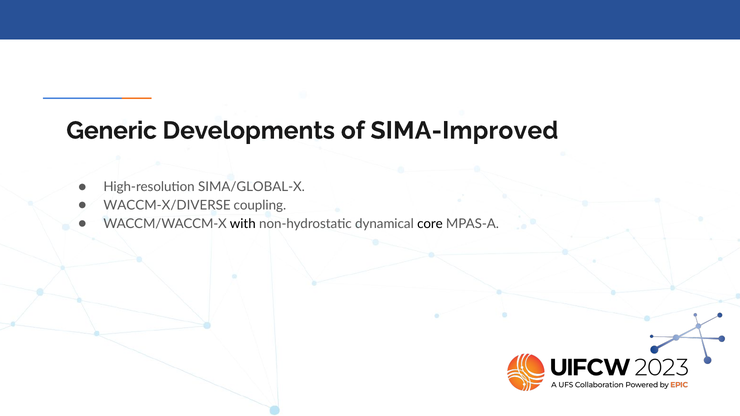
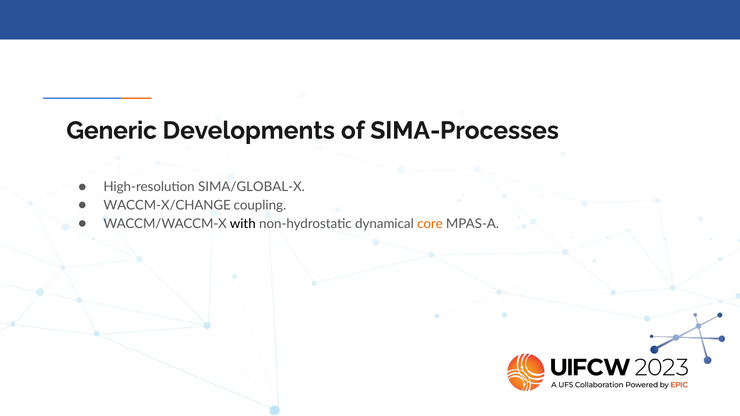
SIMA-Improved: SIMA-Improved -> SIMA-Processes
WACCM-X/DIVERSE: WACCM-X/DIVERSE -> WACCM-X/CHANGE
core colour: black -> orange
